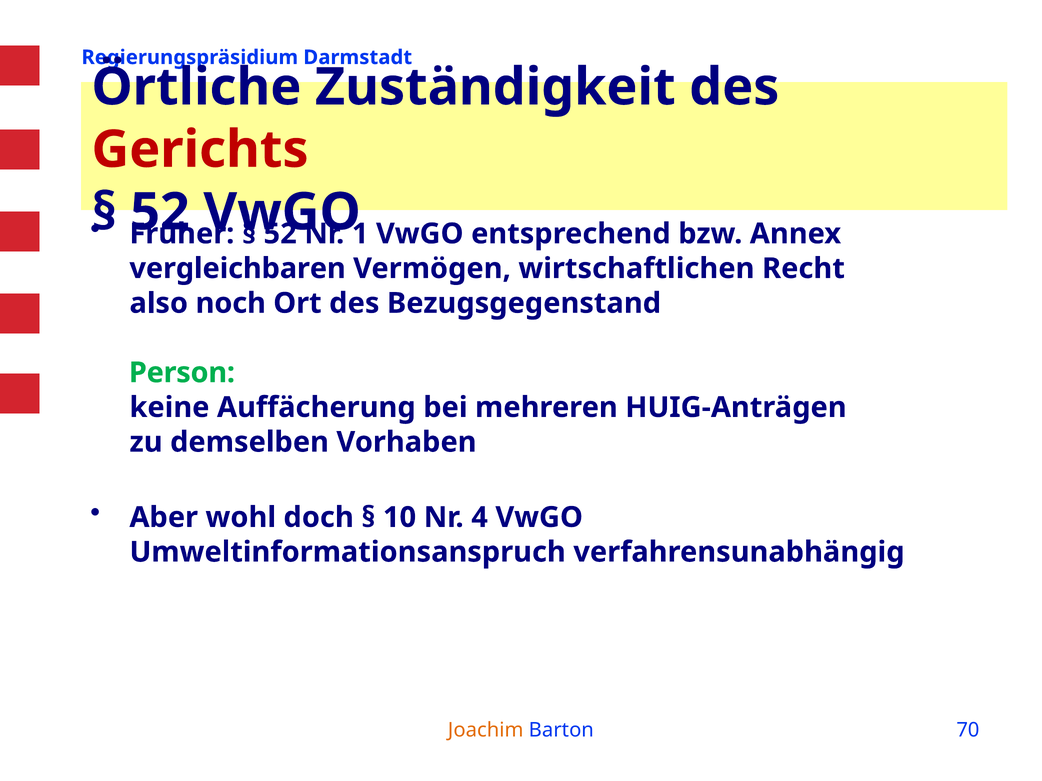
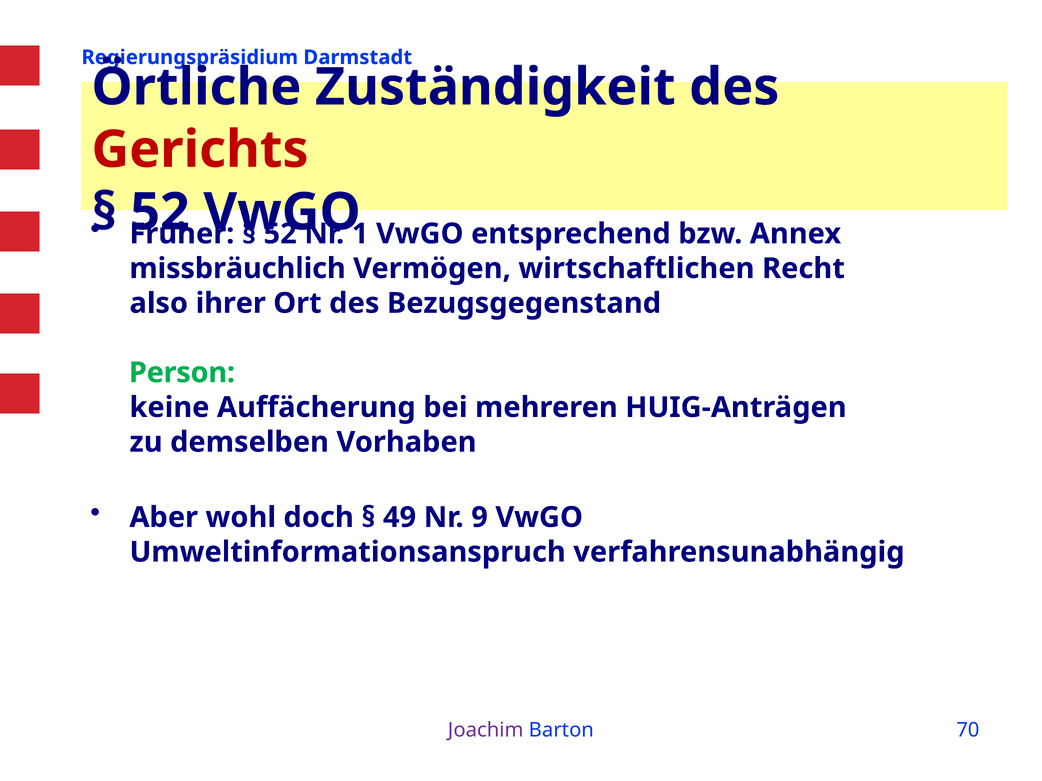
vergleichbaren: vergleichbaren -> missbräuchlich
noch: noch -> ihrer
10: 10 -> 49
4: 4 -> 9
Joachim colour: orange -> purple
